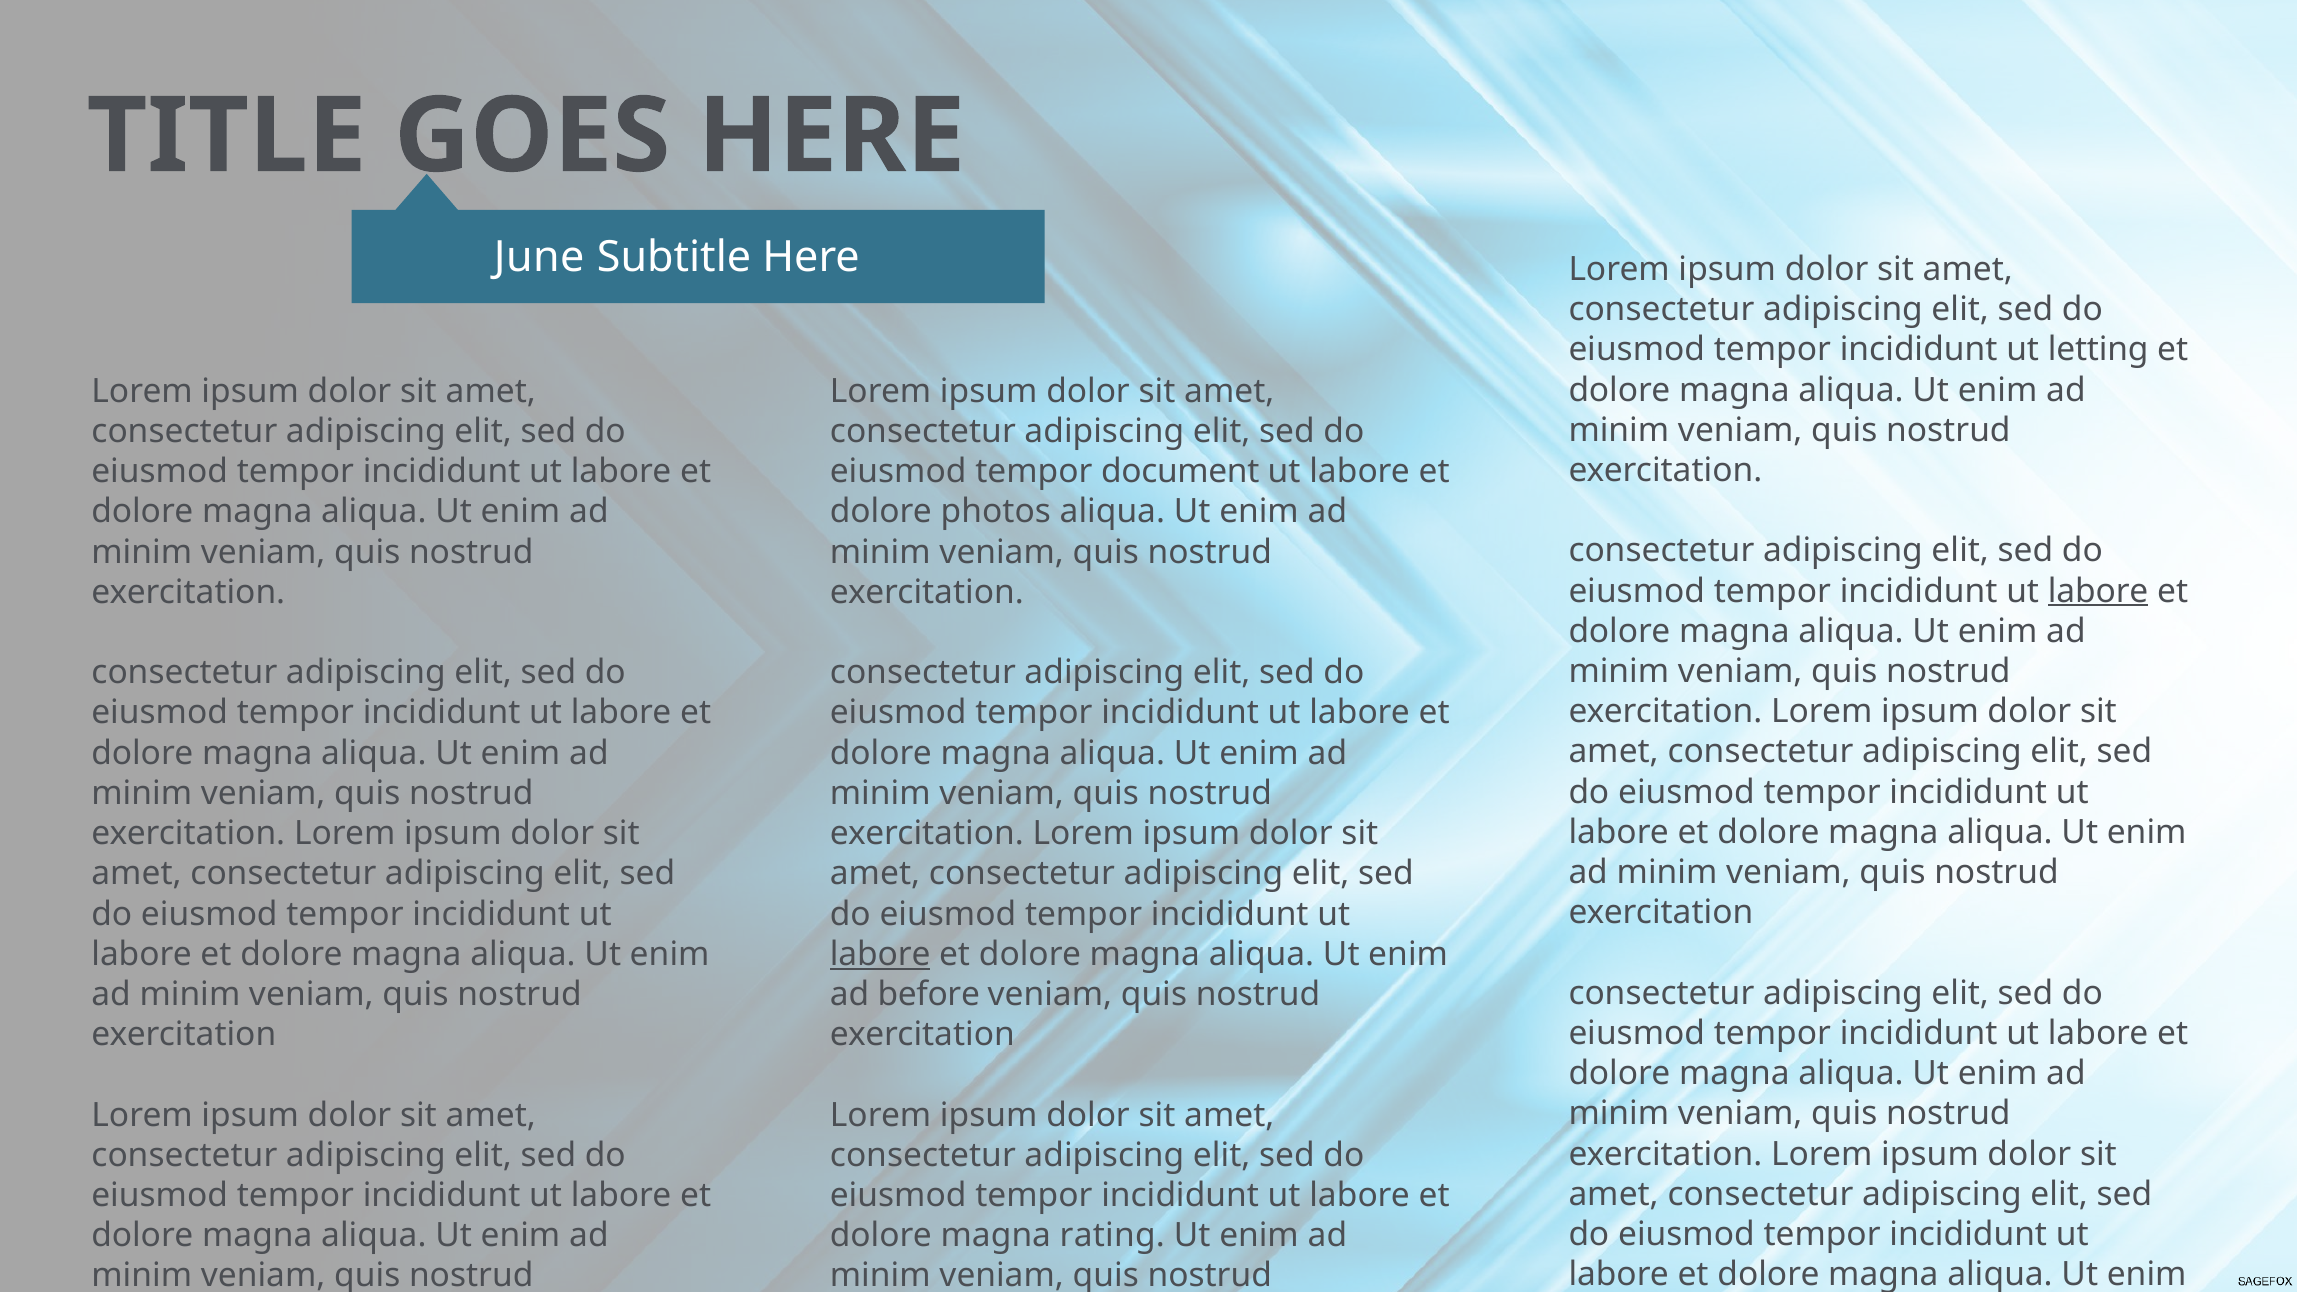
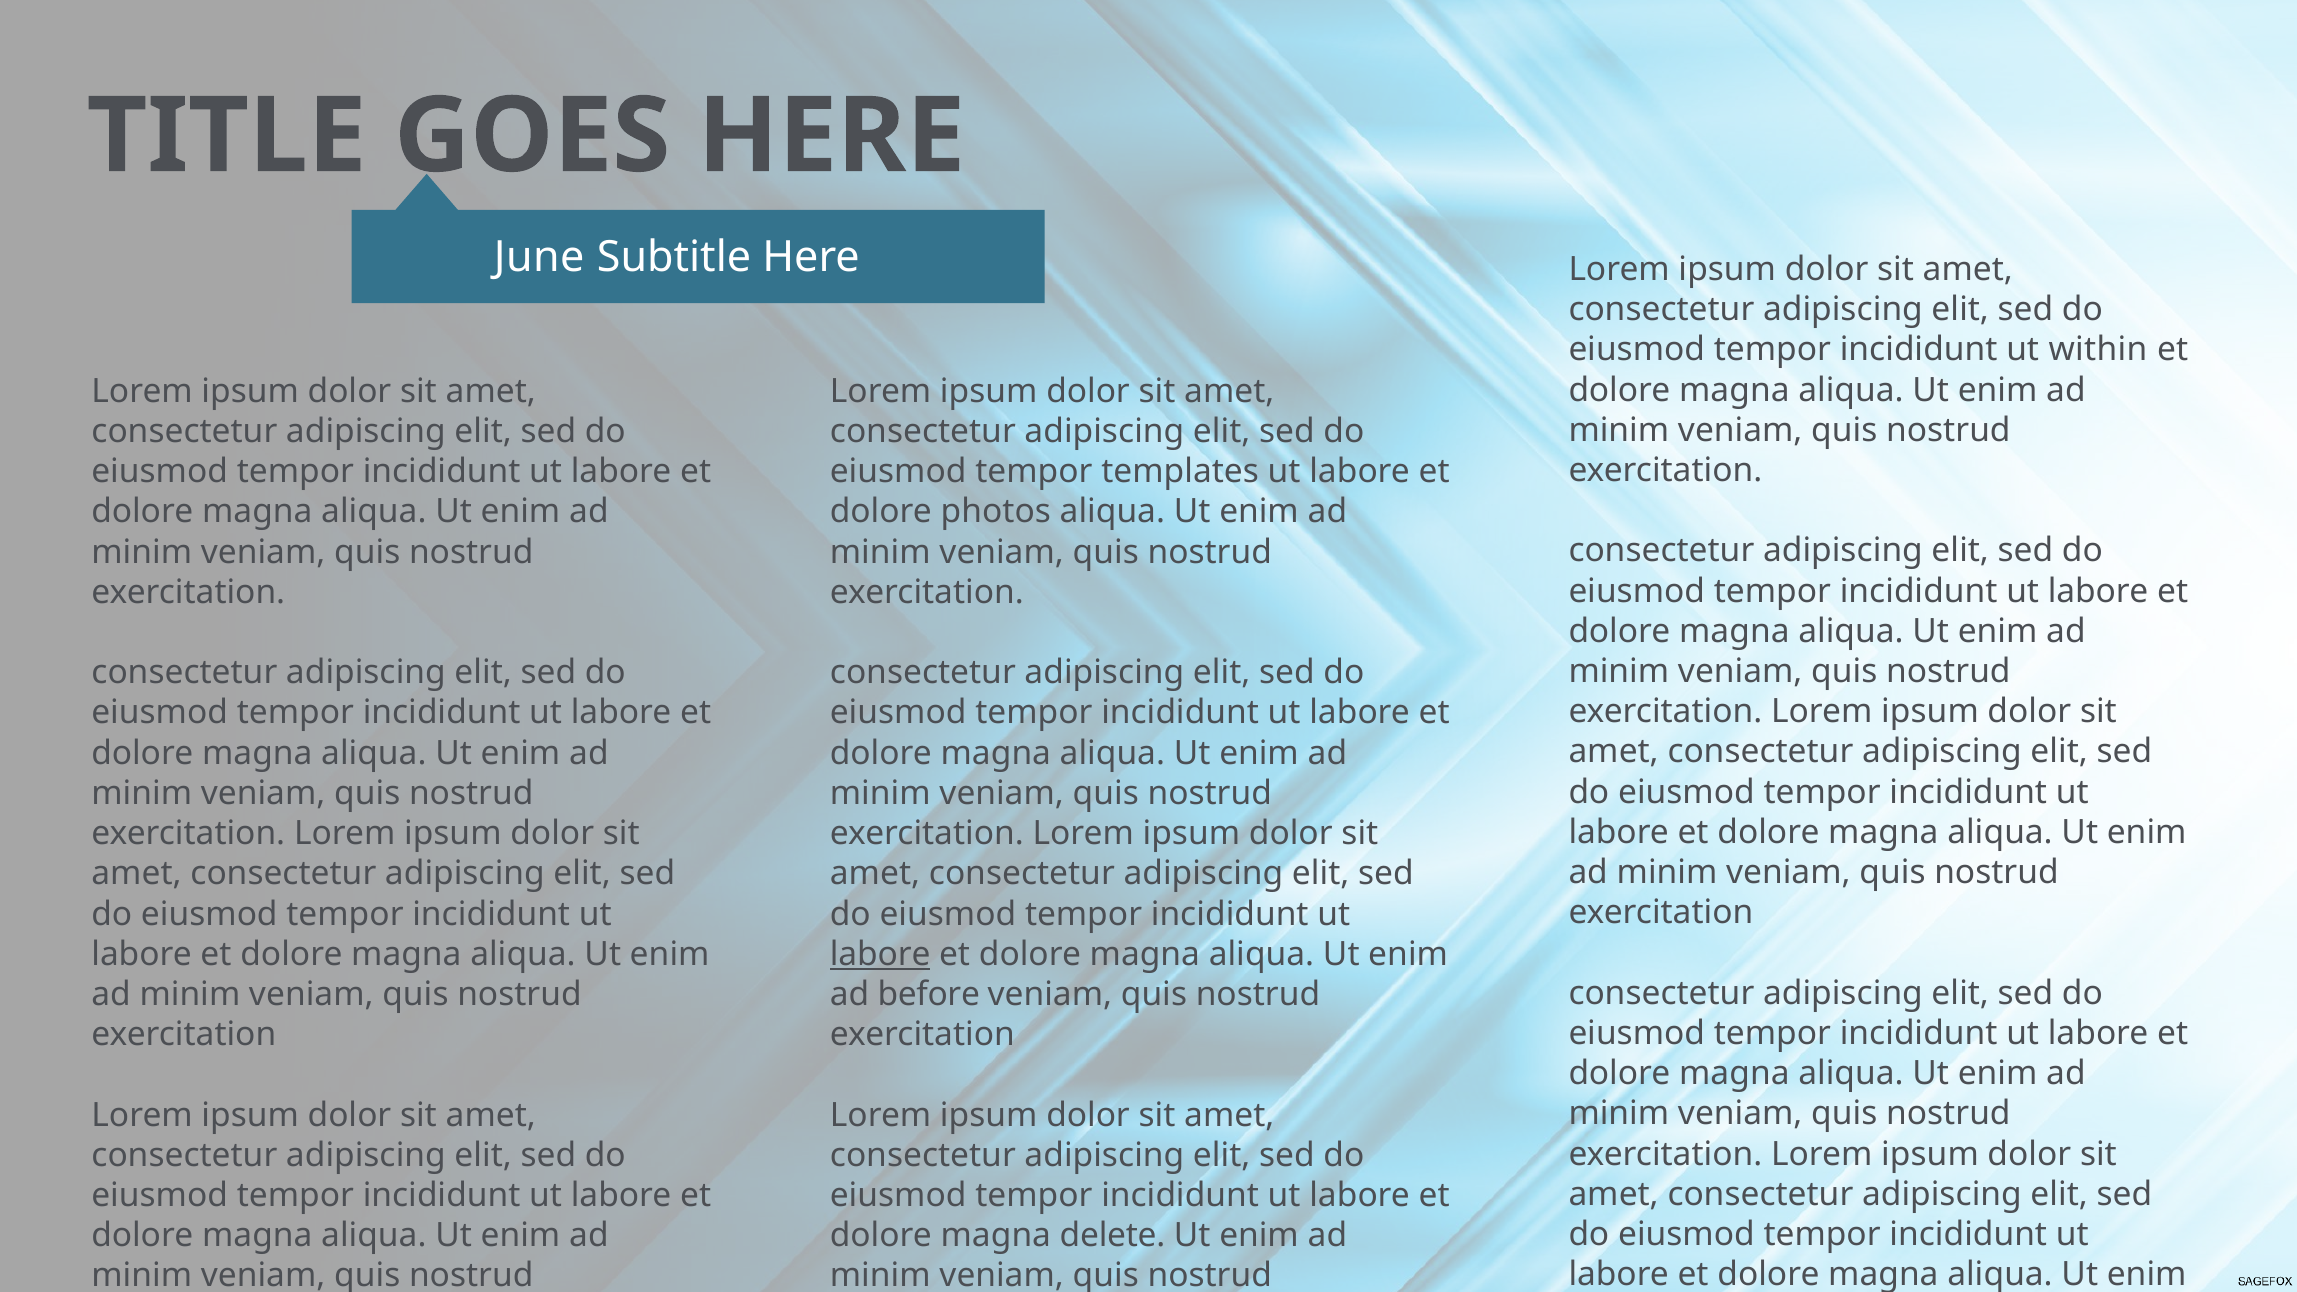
letting: letting -> within
document: document -> templates
labore at (2098, 591) underline: present -> none
rating: rating -> delete
